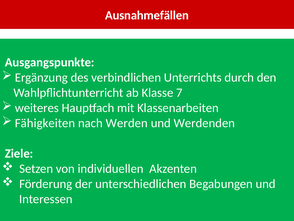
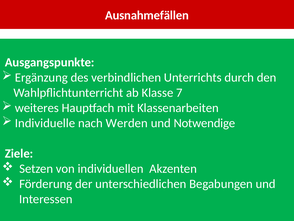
Fähigkeiten: Fähigkeiten -> Individuelle
Werdenden: Werdenden -> Notwendige
